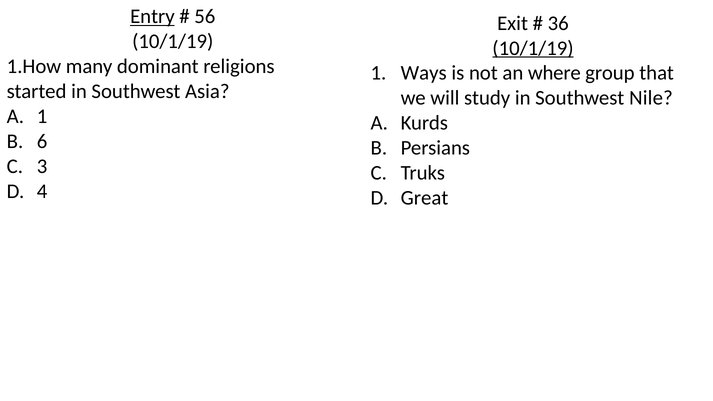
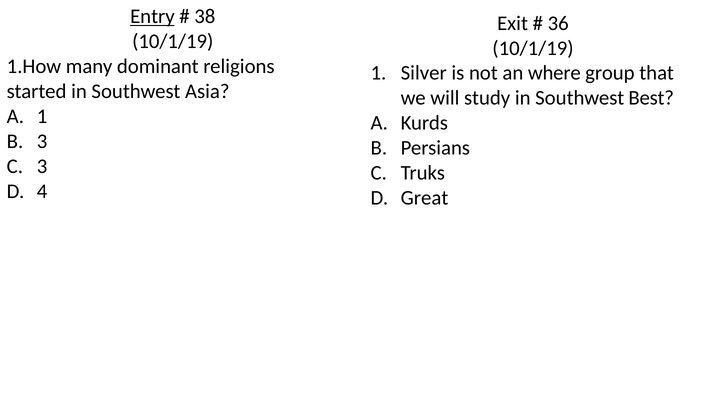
56: 56 -> 38
10/1/19 at (533, 48) underline: present -> none
Ways: Ways -> Silver
Nile: Nile -> Best
6 at (42, 141): 6 -> 3
